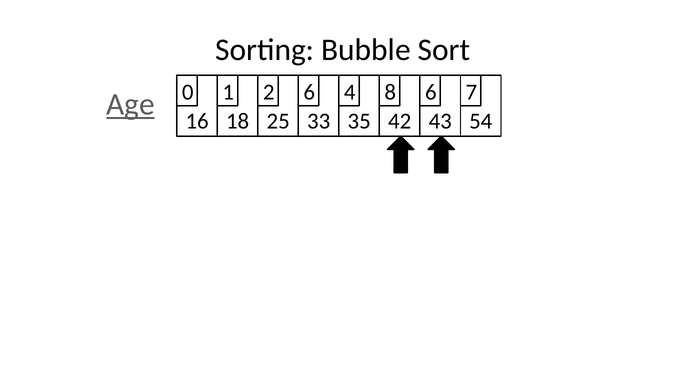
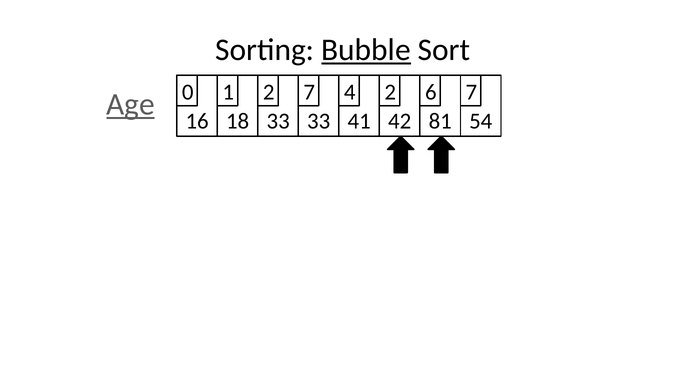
Bubble underline: none -> present
2 6: 6 -> 7
4 8: 8 -> 2
18 25: 25 -> 33
35: 35 -> 41
43: 43 -> 81
